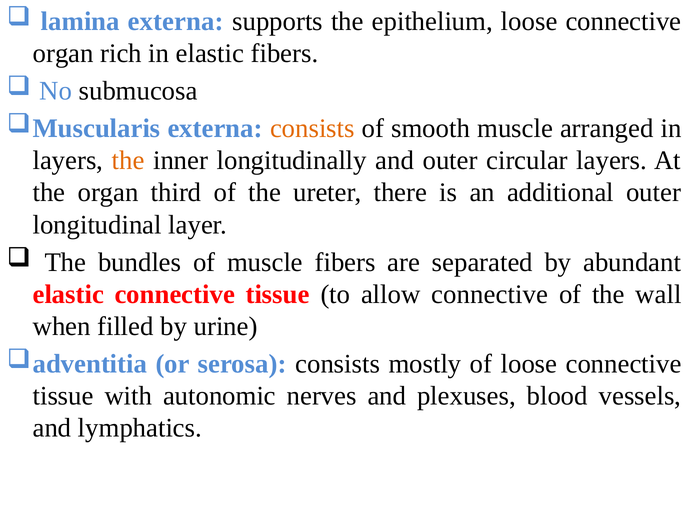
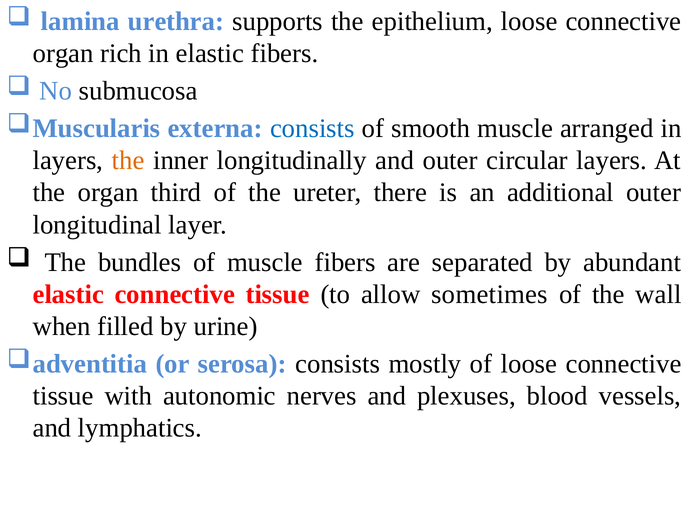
lamina externa: externa -> urethra
consists at (312, 128) colour: orange -> blue
allow connective: connective -> sometimes
